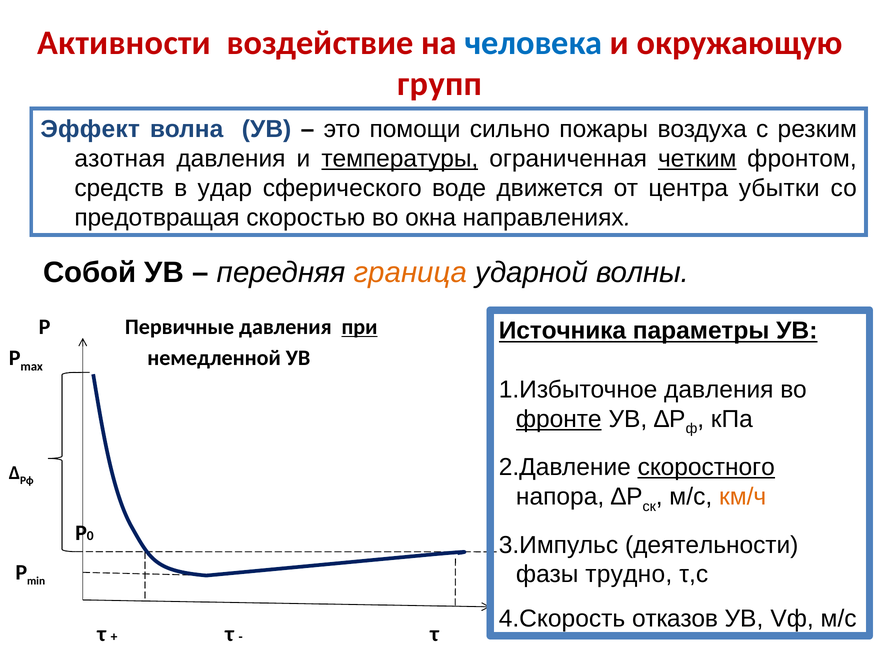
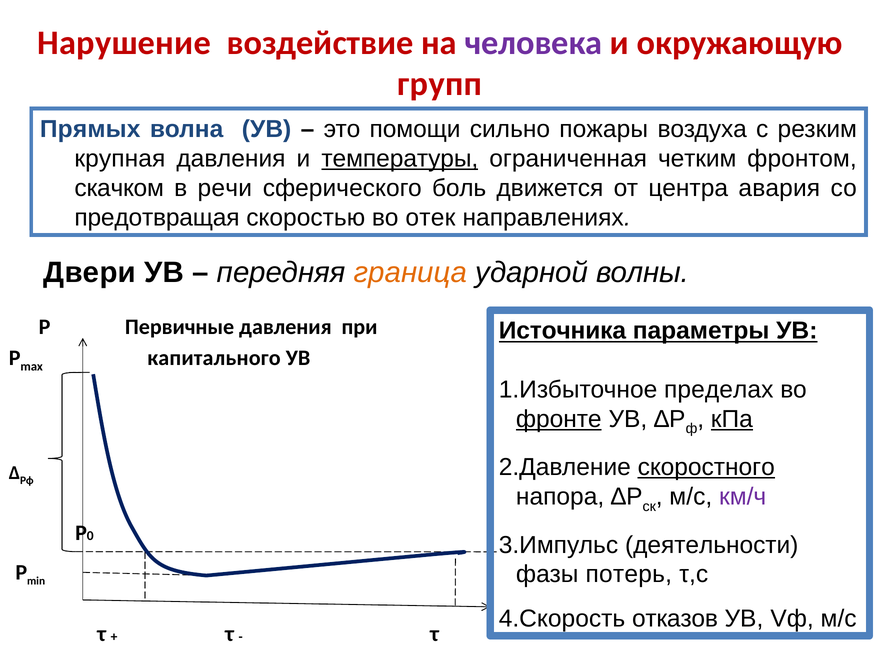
Активности: Активности -> Нарушение
человека colour: blue -> purple
Эффект: Эффект -> Прямых
азотная: азотная -> крупная
четким underline: present -> none
средств: средств -> скачком
удар: удар -> речи
воде: воде -> боль
убытки: убытки -> авария
окна: окна -> отек
Собой: Собой -> Двери
при underline: present -> none
немедленной: немедленной -> капитального
давления at (719, 390): давления -> пределах
кПа underline: none -> present
км/ч colour: orange -> purple
трудно: трудно -> потерь
